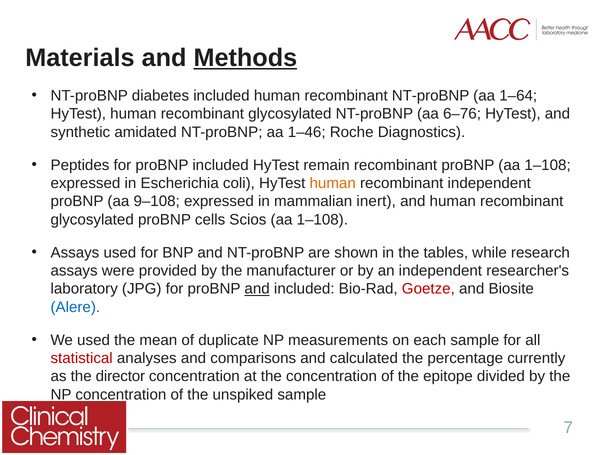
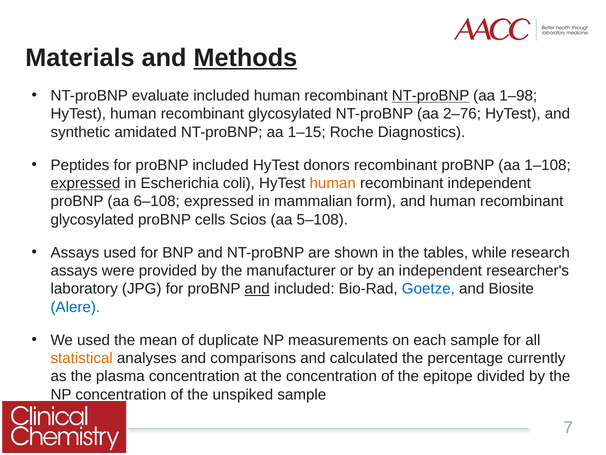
diabetes: diabetes -> evaluate
NT-proBNP at (431, 96) underline: none -> present
1–64: 1–64 -> 1–98
6–76: 6–76 -> 2–76
1–46: 1–46 -> 1–15
remain: remain -> donors
expressed at (85, 183) underline: none -> present
9–108: 9–108 -> 6–108
inert: inert -> form
Scios aa 1–108: 1–108 -> 5–108
Goetze colour: red -> blue
statistical colour: red -> orange
director: director -> plasma
